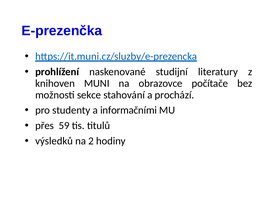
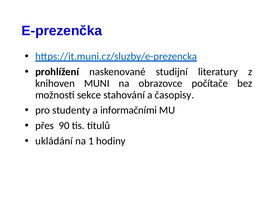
prochází: prochází -> časopisy
59: 59 -> 90
výsledků: výsledků -> ukládání
2: 2 -> 1
